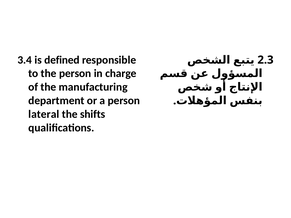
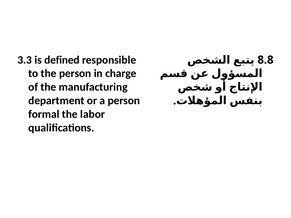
3.4: 3.4 -> 3.3
2.3: 2.3 -> 8.8
lateral: lateral -> formal
shifts: shifts -> labor
